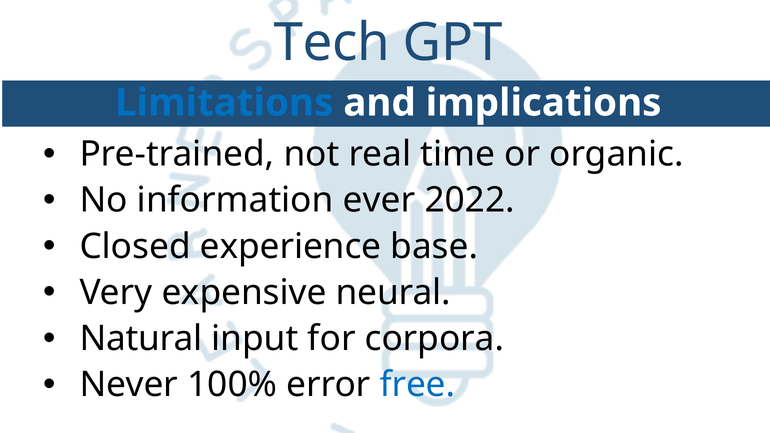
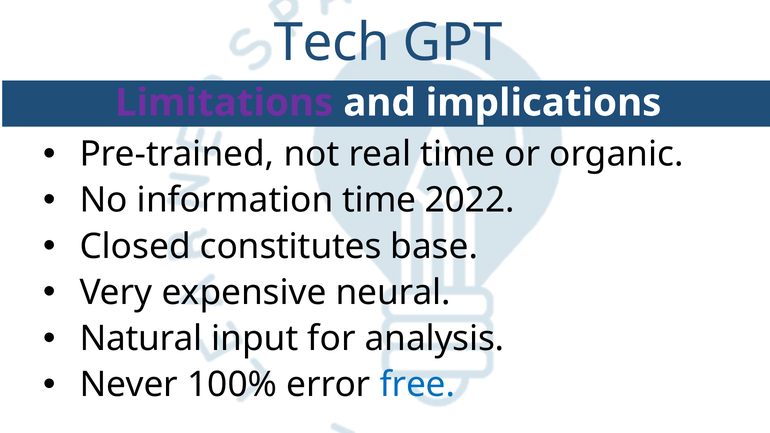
Limitations colour: blue -> purple
information ever: ever -> time
experience: experience -> constitutes
corpora: corpora -> analysis
